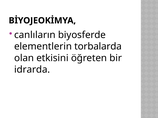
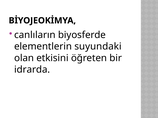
torbalarda: torbalarda -> suyundaki
